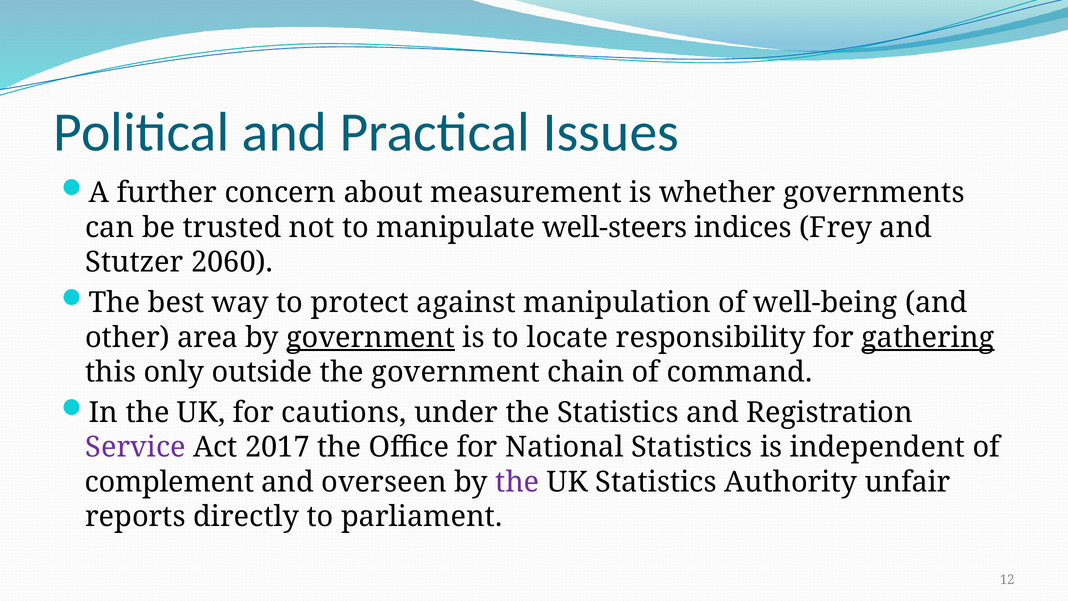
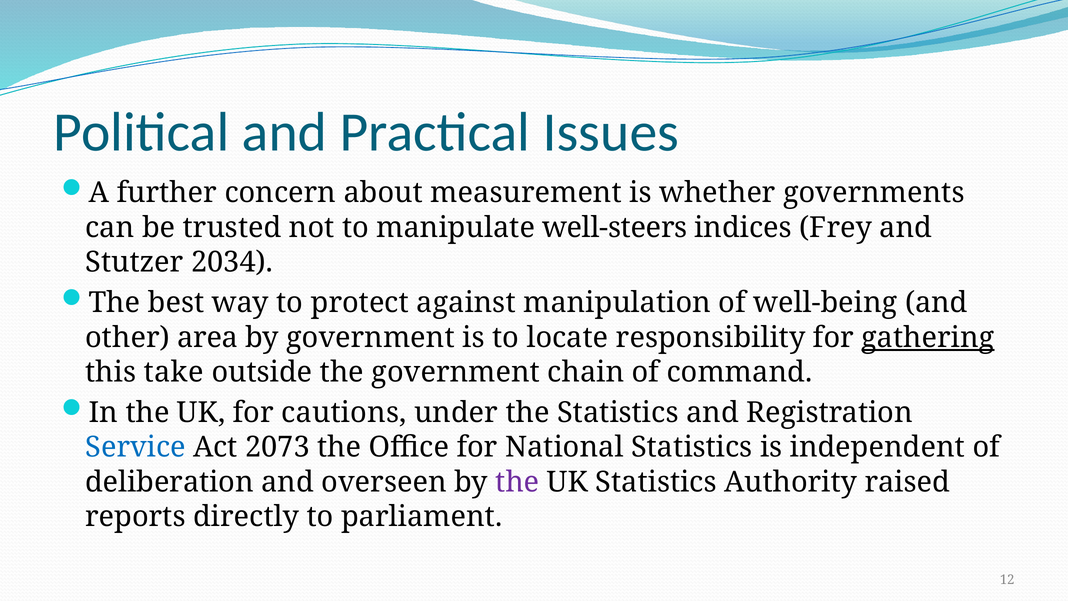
2060: 2060 -> 2034
government at (371, 337) underline: present -> none
only: only -> take
Service colour: purple -> blue
2017: 2017 -> 2073
complement: complement -> deliberation
unfair: unfair -> raised
